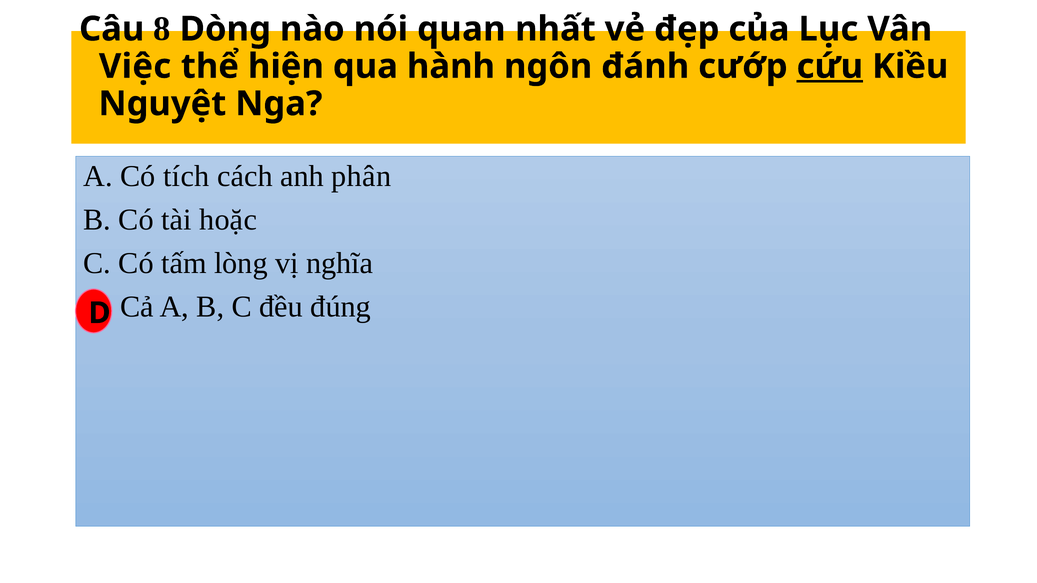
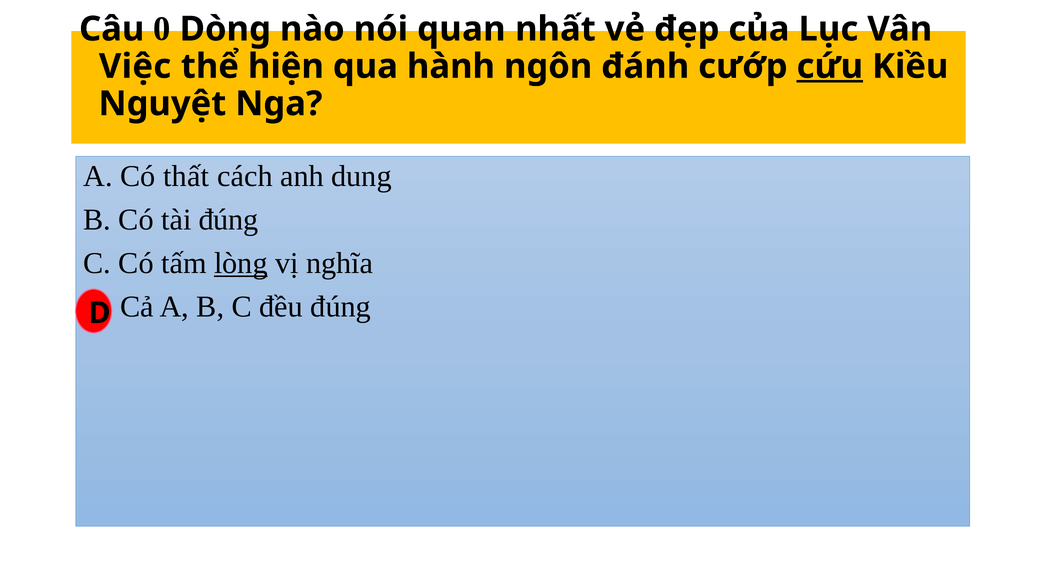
8: 8 -> 0
tích: tích -> thất
phân: phân -> dung
tài hoặc: hoặc -> đúng
lòng underline: none -> present
